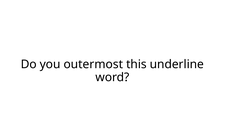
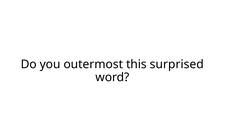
underline: underline -> surprised
